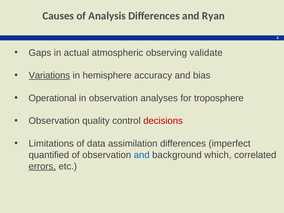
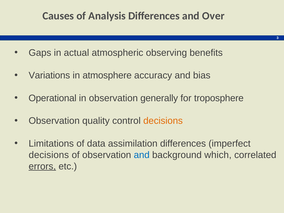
Ryan: Ryan -> Over
validate: validate -> benefits
Variations underline: present -> none
hemisphere: hemisphere -> atmosphere
analyses: analyses -> generally
decisions at (163, 121) colour: red -> orange
quantified at (49, 155): quantified -> decisions
